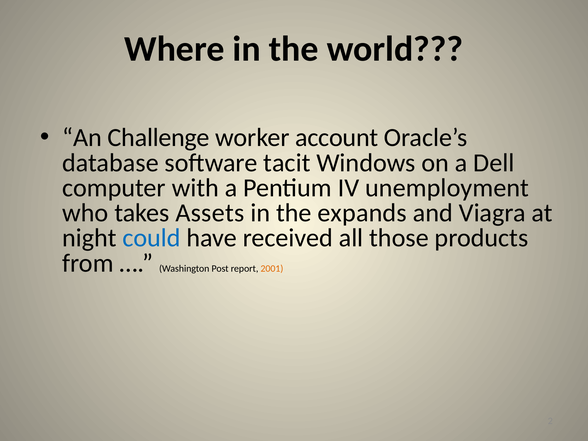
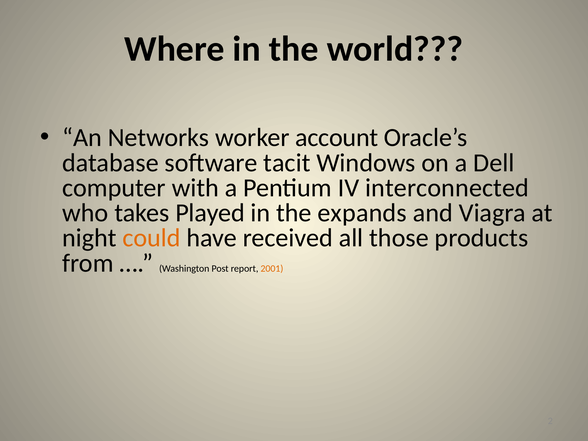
Challenge: Challenge -> Networks
unemployment: unemployment -> interconnected
Assets: Assets -> Played
could colour: blue -> orange
